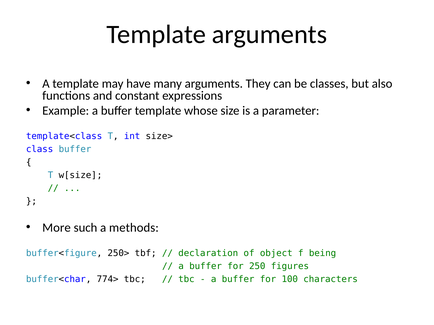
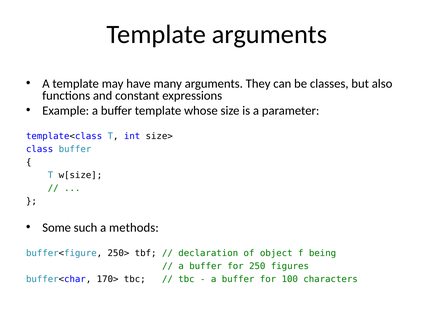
More: More -> Some
774>: 774> -> 170>
